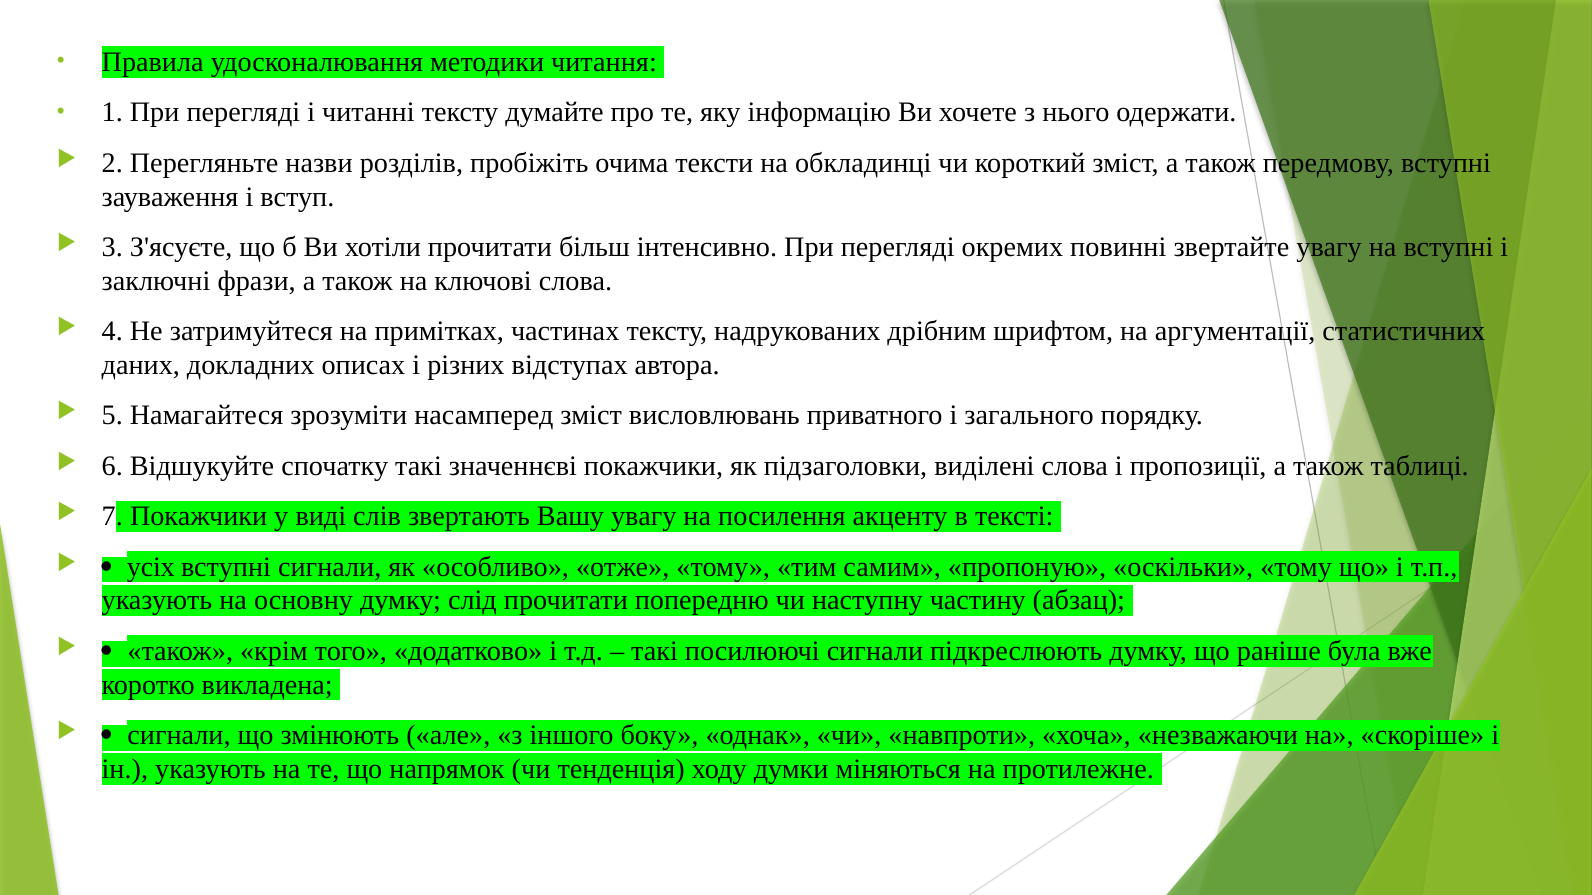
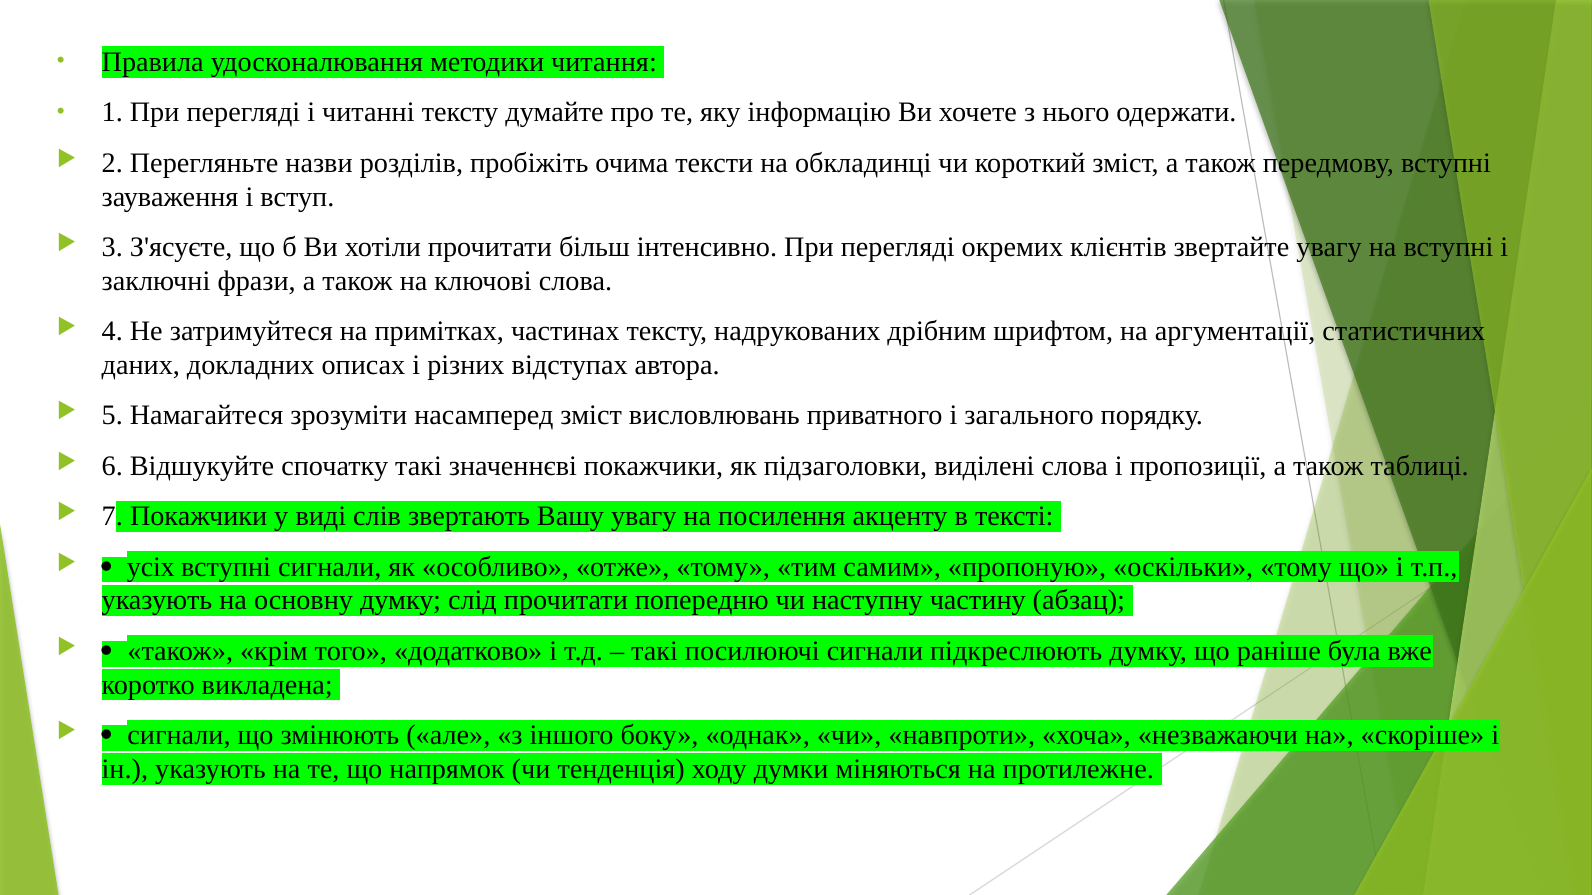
повинні: повинні -> клієнтів
